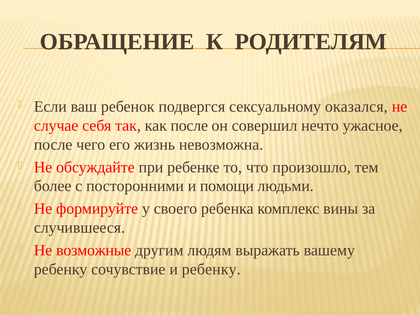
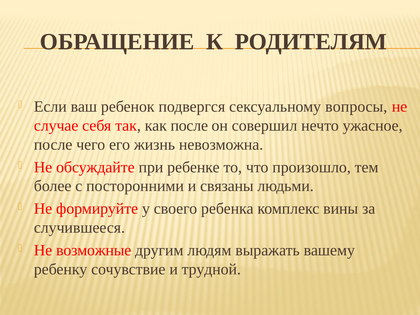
оказался: оказался -> вопросы
помощи: помощи -> связаны
и ребенку: ребенку -> трудной
